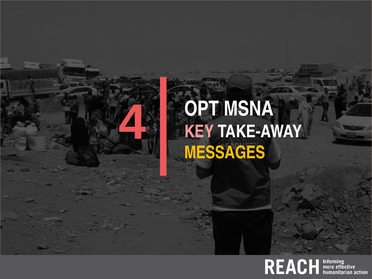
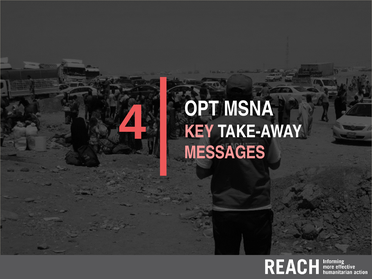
MESSAGES colour: yellow -> pink
